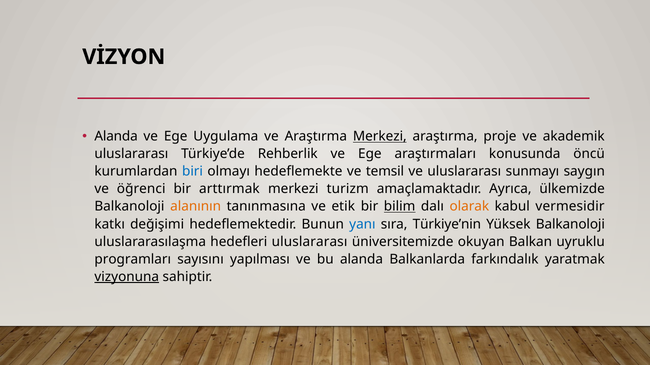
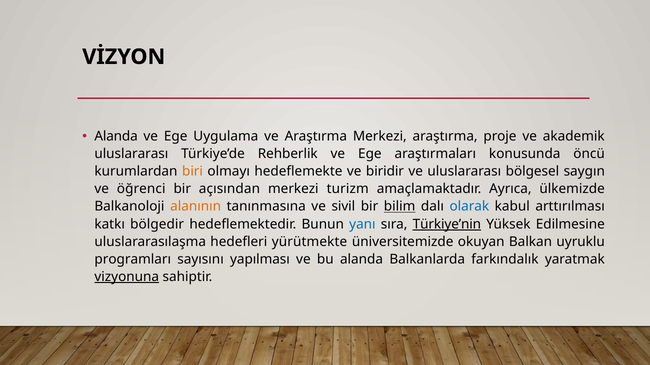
Merkezi at (380, 137) underline: present -> none
biri colour: blue -> orange
temsil: temsil -> biridir
sunmayı: sunmayı -> bölgesel
arttırmak: arttırmak -> açısından
etik: etik -> sivil
olarak colour: orange -> blue
vermesidir: vermesidir -> arttırılması
değişimi: değişimi -> bölgedir
Türkiye’nin underline: none -> present
Yüksek Balkanoloji: Balkanoloji -> Edilmesine
hedefleri uluslararası: uluslararası -> yürütmekte
